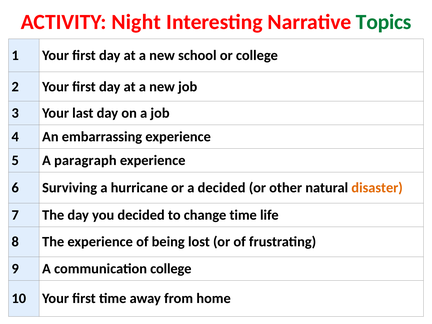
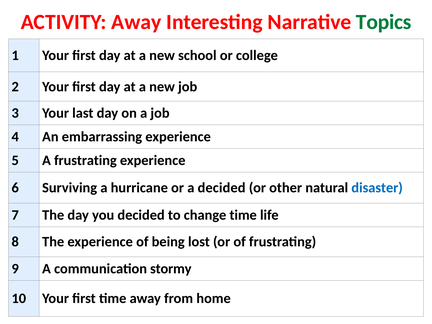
ACTIVITY Night: Night -> Away
A paragraph: paragraph -> frustrating
disaster colour: orange -> blue
communication college: college -> stormy
